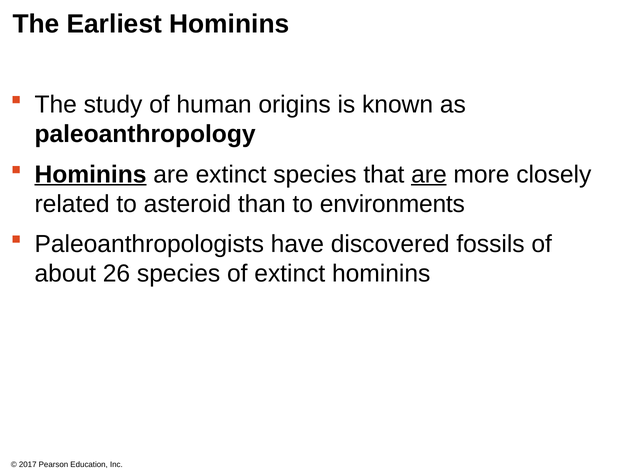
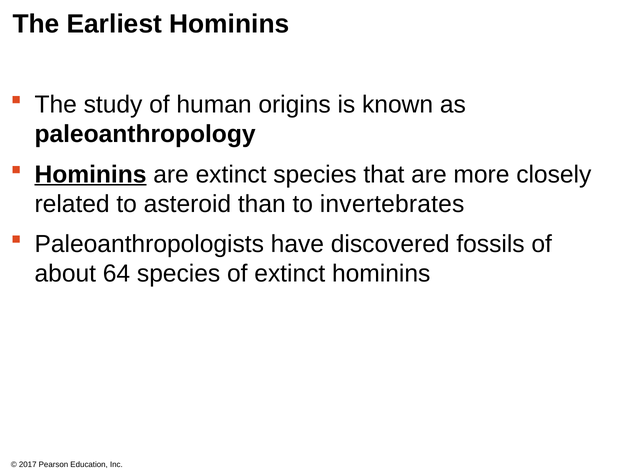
are at (429, 174) underline: present -> none
environments: environments -> invertebrates
26: 26 -> 64
